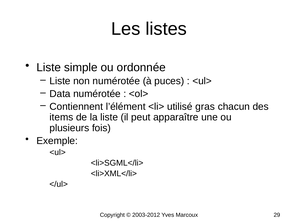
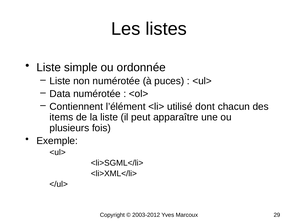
gras: gras -> dont
